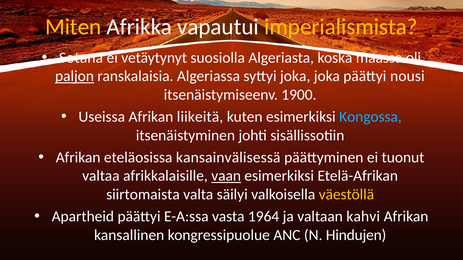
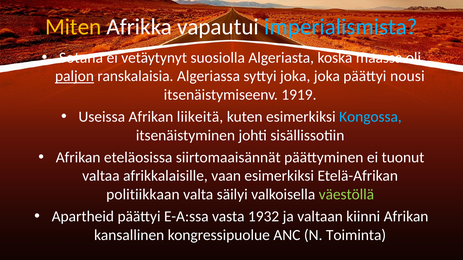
imperialismista colour: yellow -> light blue
1900: 1900 -> 1919
kansainvälisessä: kansainvälisessä -> siirtomaaisännät
vaan underline: present -> none
siirtomaista: siirtomaista -> politiikkaan
väestöllä colour: yellow -> light green
1964: 1964 -> 1932
kahvi: kahvi -> kiinni
Hindujen: Hindujen -> Toiminta
